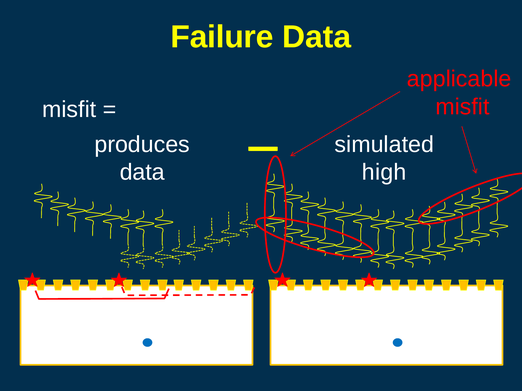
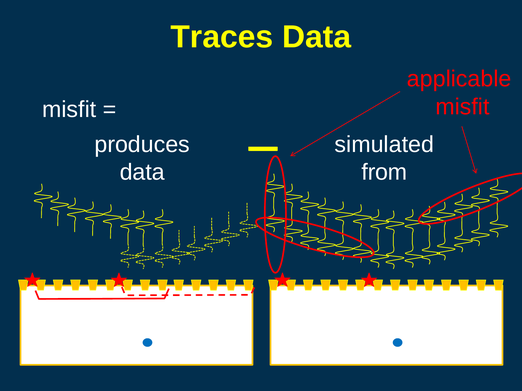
Failure: Failure -> Traces
high: high -> from
